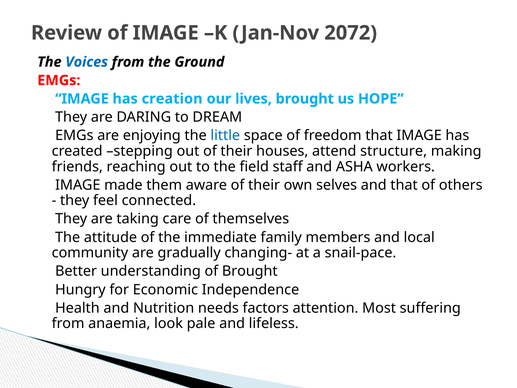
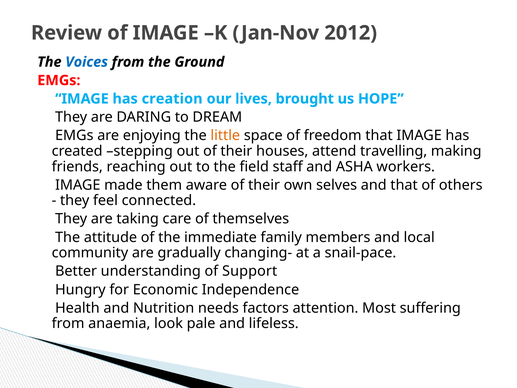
2072: 2072 -> 2012
little colour: blue -> orange
structure: structure -> travelling
of Brought: Brought -> Support
